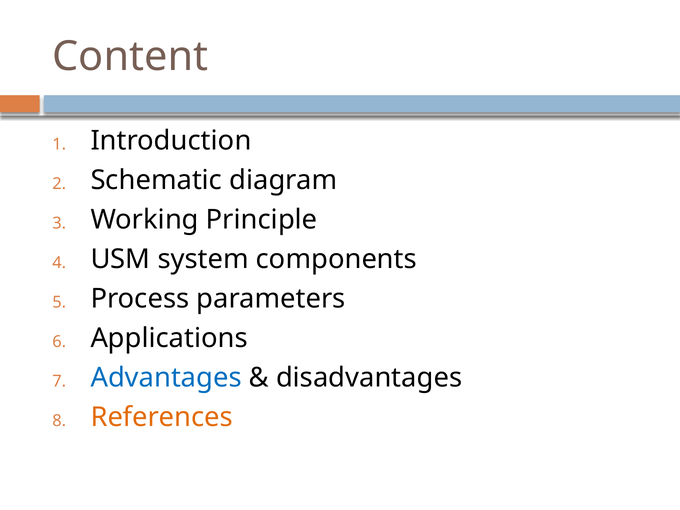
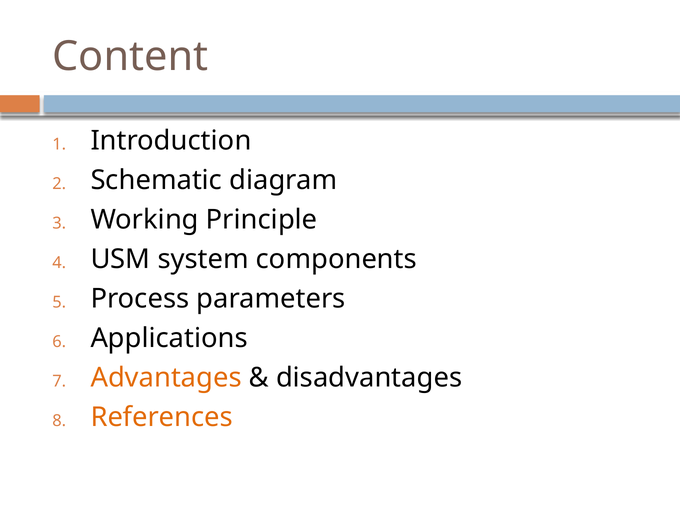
Advantages colour: blue -> orange
